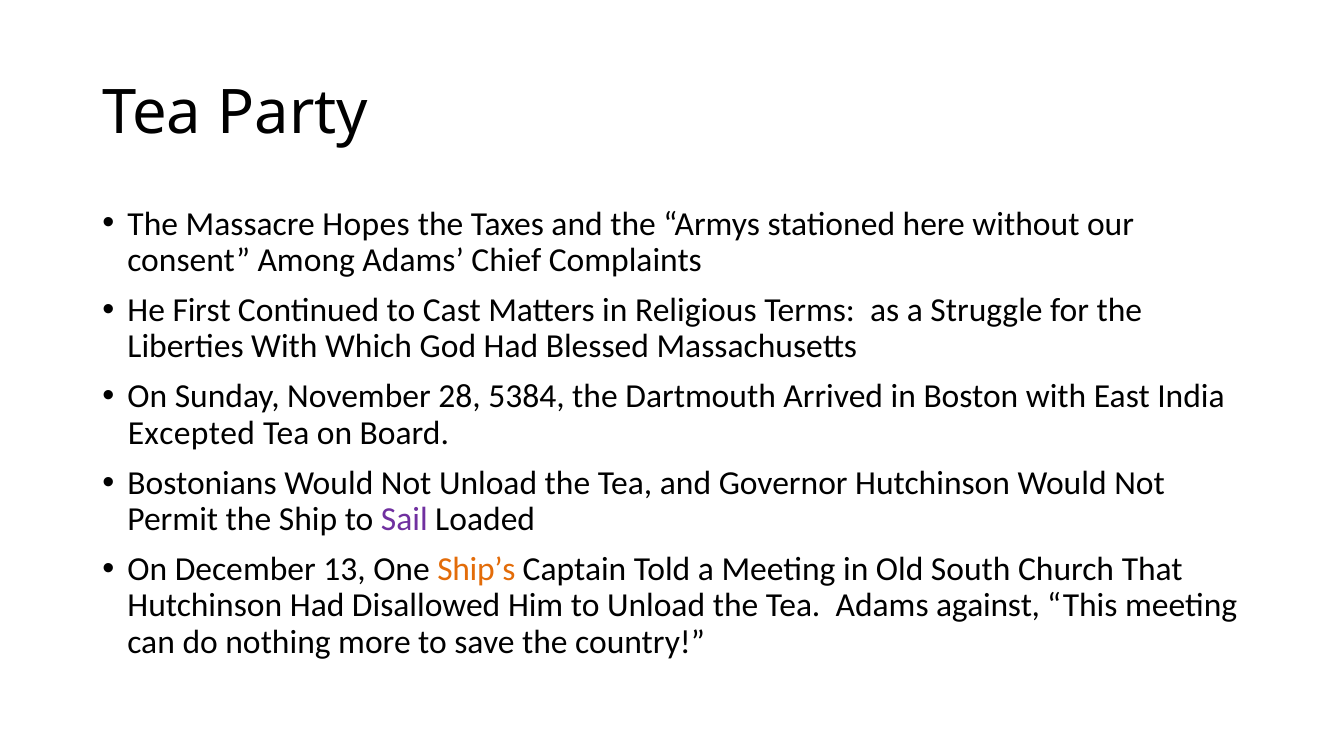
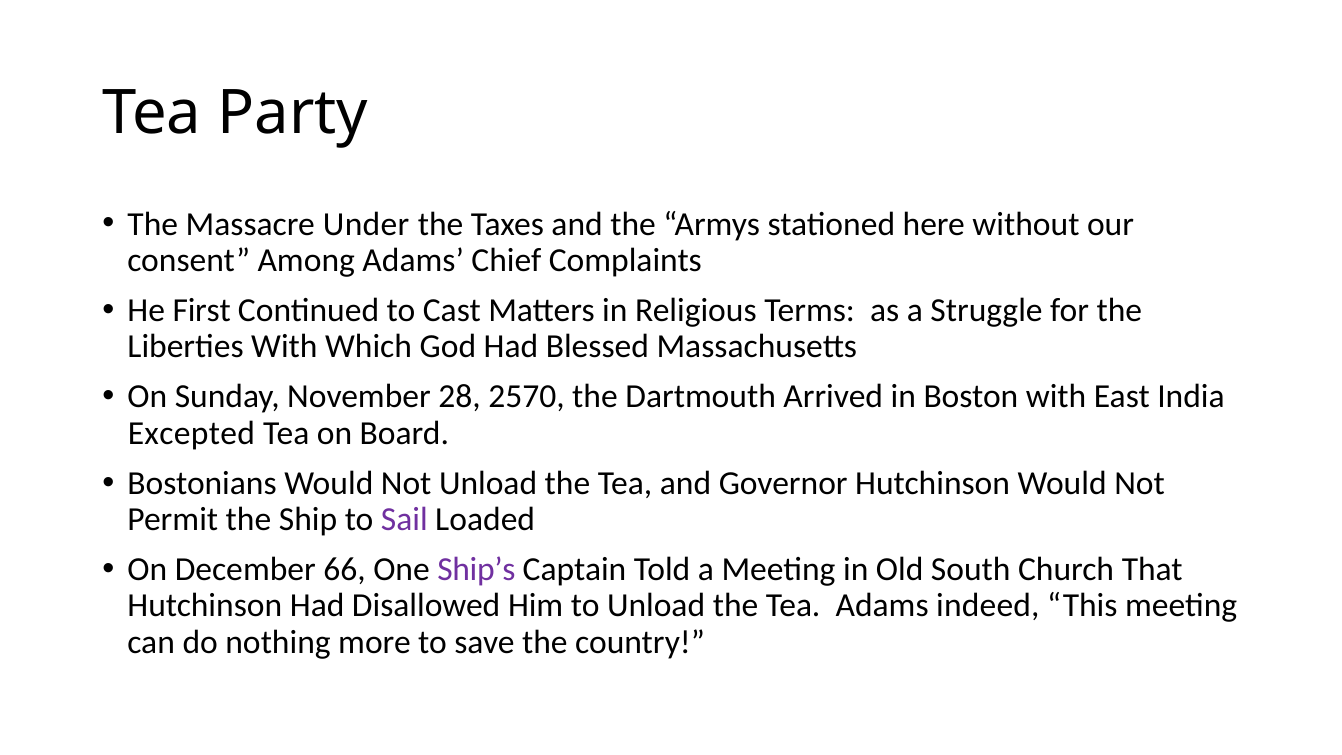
Hopes: Hopes -> Under
5384: 5384 -> 2570
13: 13 -> 66
Ship’s colour: orange -> purple
against: against -> indeed
